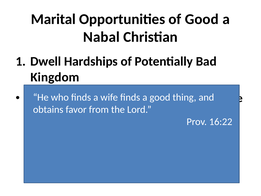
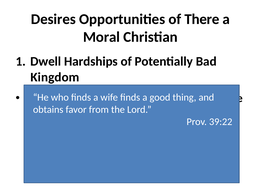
Marital: Marital -> Desires
of Good: Good -> There
Nabal: Nabal -> Moral
16:22: 16:22 -> 39:22
